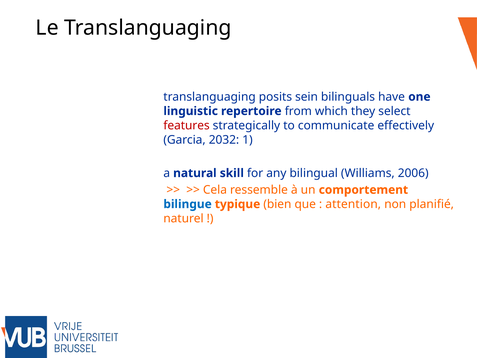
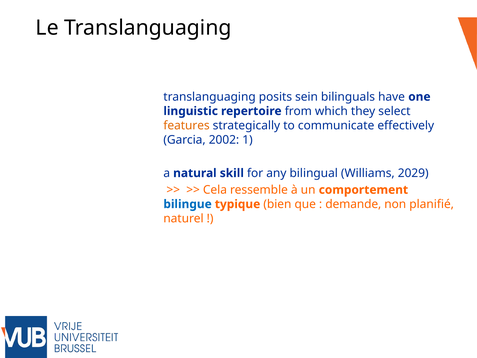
features colour: red -> orange
2032: 2032 -> 2002
2006: 2006 -> 2029
attention: attention -> demande
